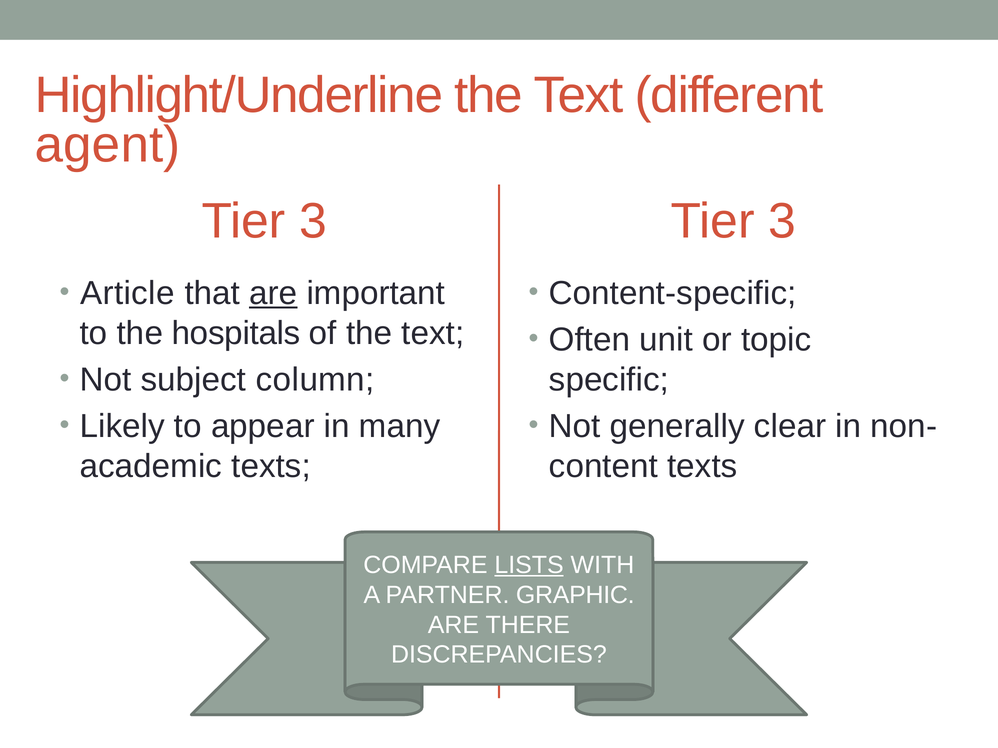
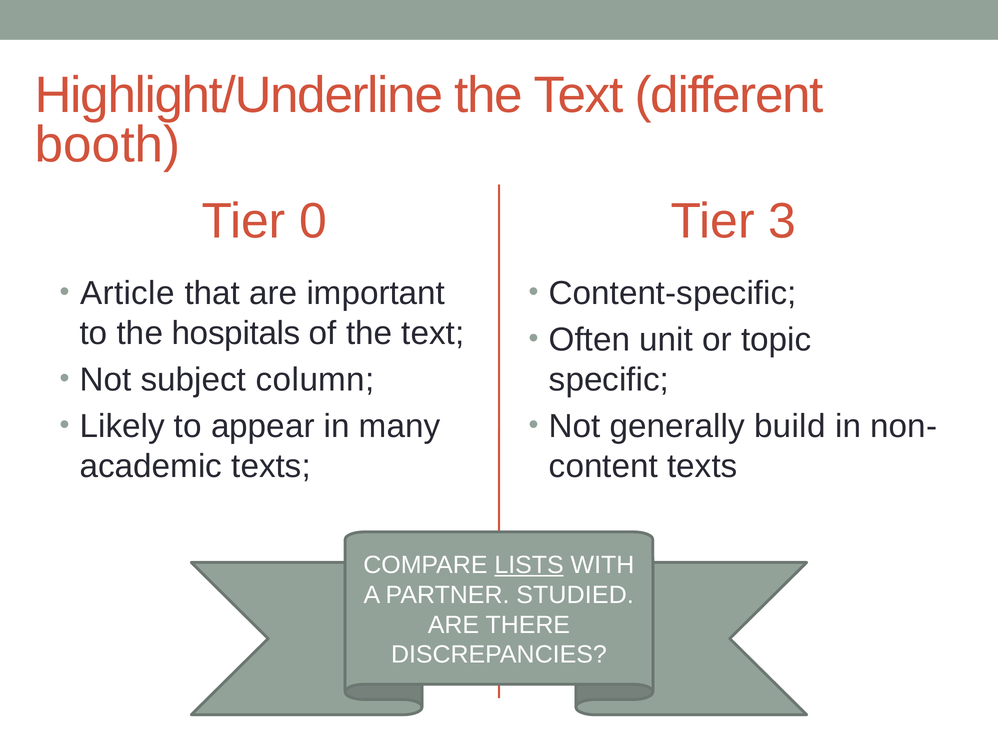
agent: agent -> booth
3 at (313, 221): 3 -> 0
are at (273, 293) underline: present -> none
clear: clear -> build
GRAPHIC: GRAPHIC -> STUDIED
